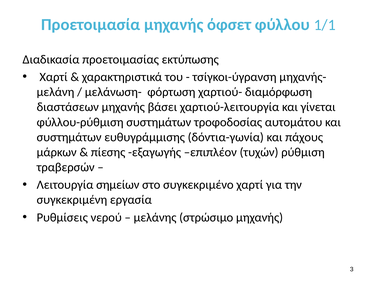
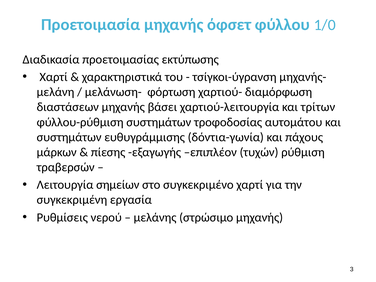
1/1: 1/1 -> 1/0
γίνεται: γίνεται -> τρίτων
